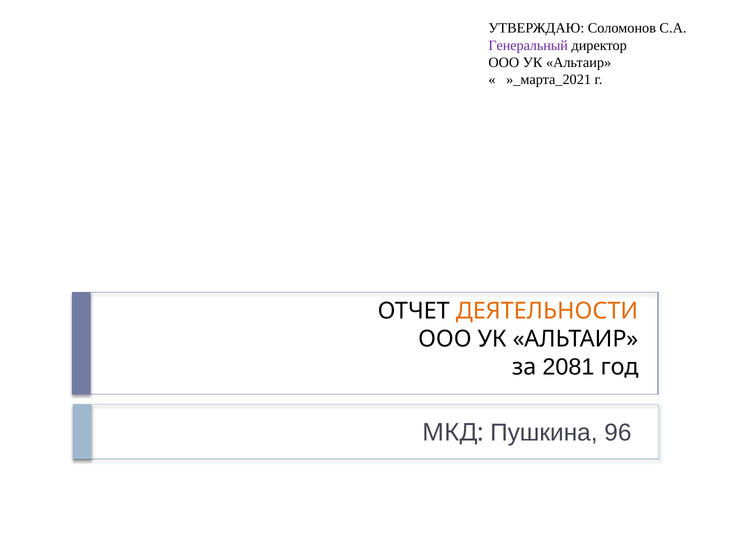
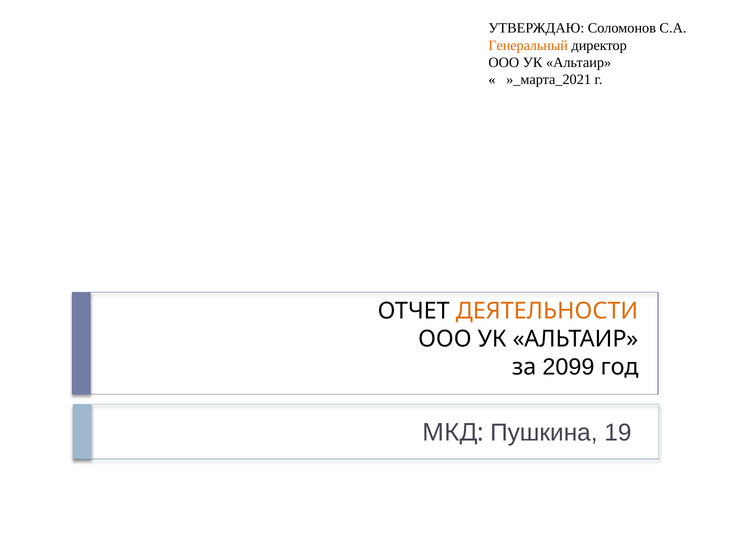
Генеральный colour: purple -> orange
2081: 2081 -> 2099
96: 96 -> 19
